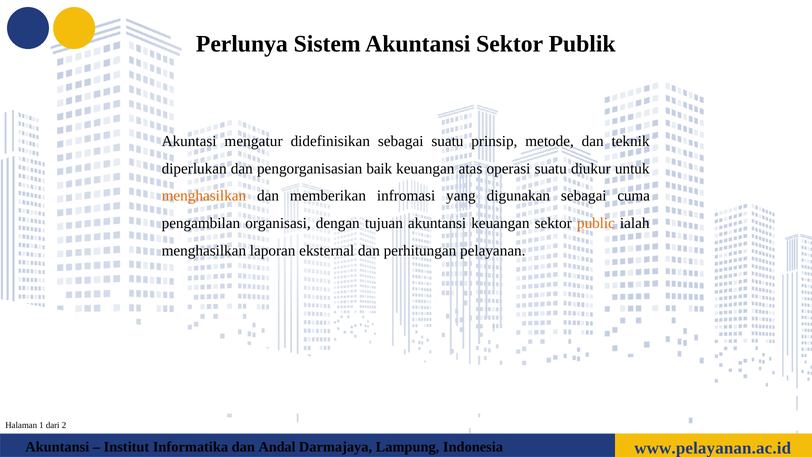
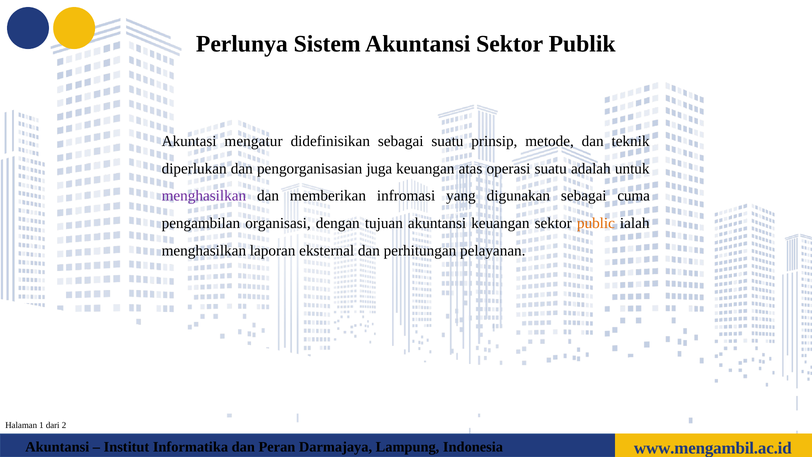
baik: baik -> juga
diukur: diukur -> adalah
menghasilkan at (204, 196) colour: orange -> purple
Andal: Andal -> Peran
www.pelayanan.ac.id: www.pelayanan.ac.id -> www.mengambil.ac.id
